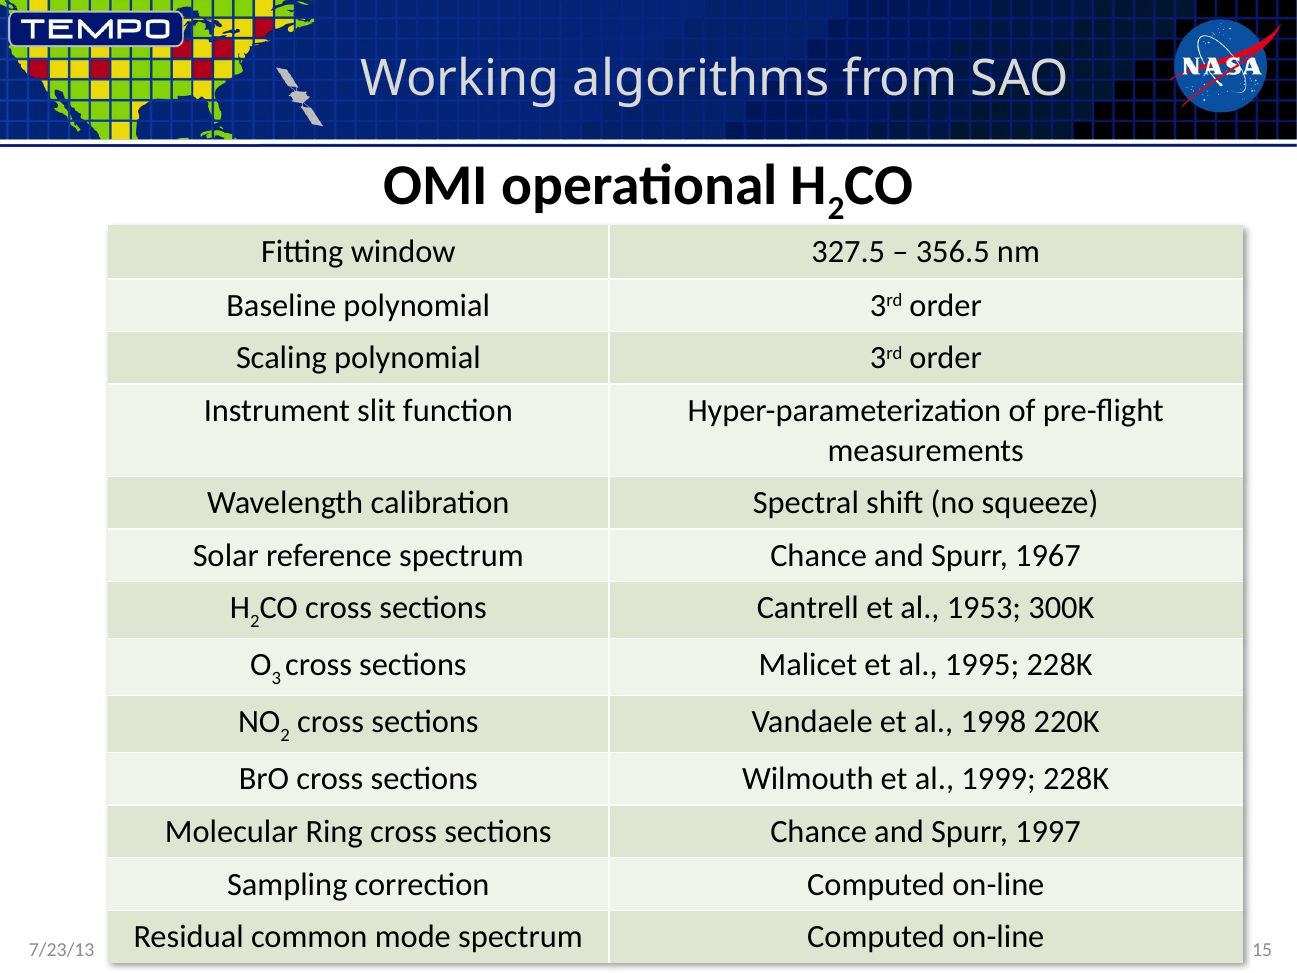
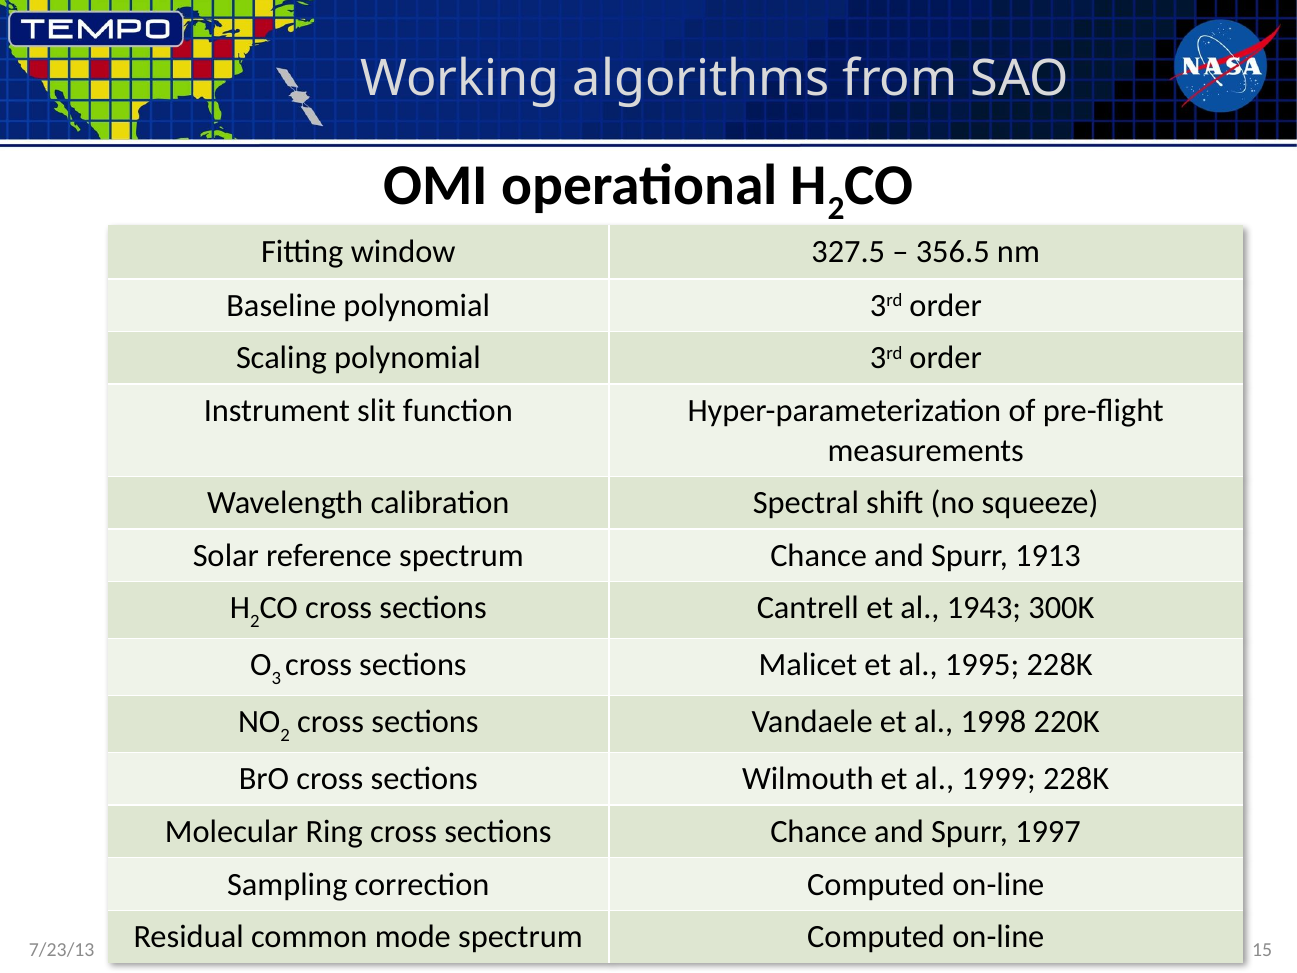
1967: 1967 -> 1913
1953: 1953 -> 1943
